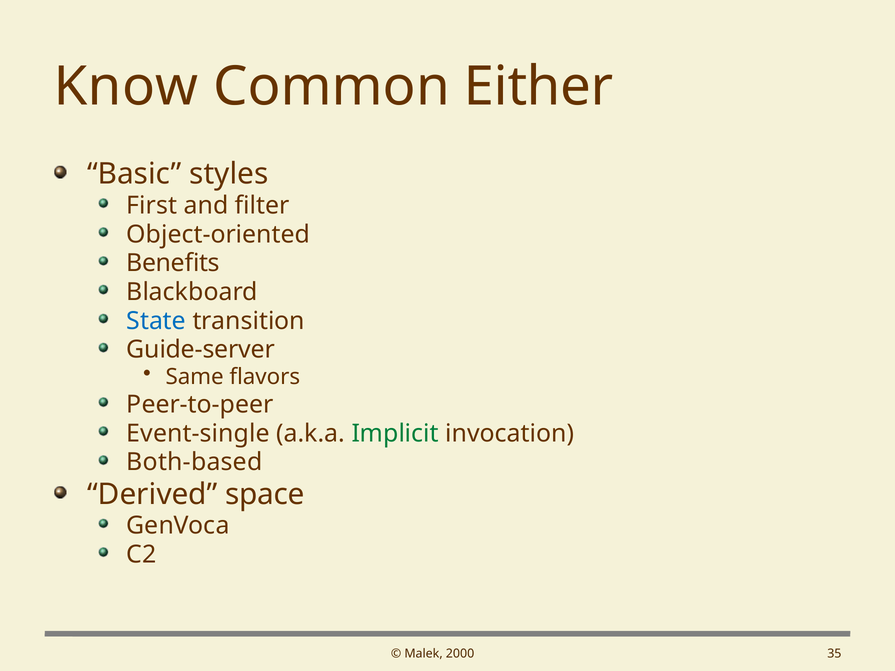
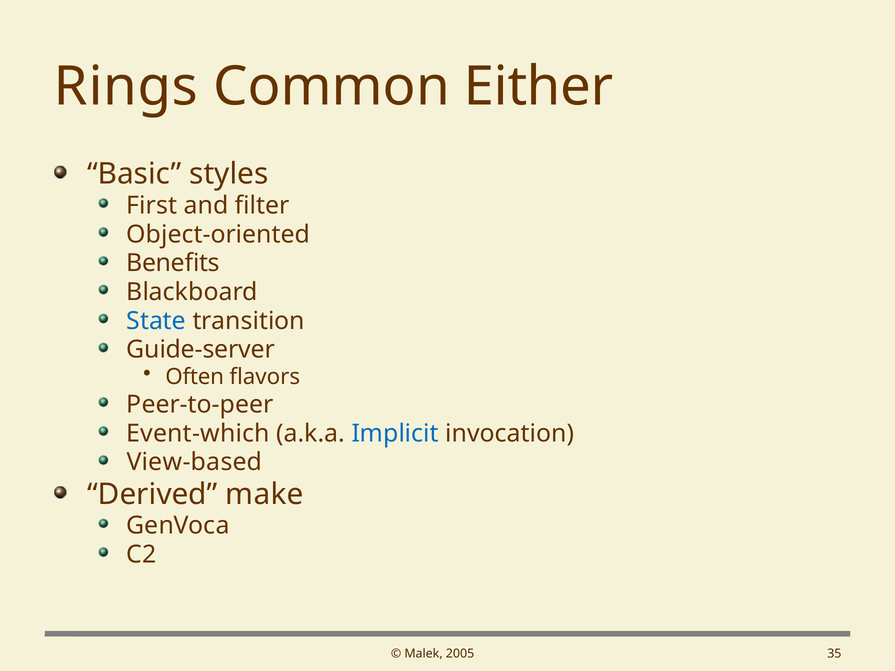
Know: Know -> Rings
Same: Same -> Often
Event-single: Event-single -> Event-which
Implicit colour: green -> blue
Both-based: Both-based -> View-based
space: space -> make
2000: 2000 -> 2005
